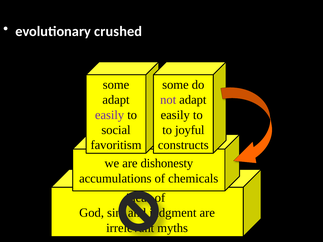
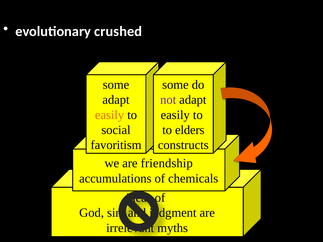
easily at (110, 115) colour: purple -> orange
joyful: joyful -> elders
dishonesty: dishonesty -> friendship
